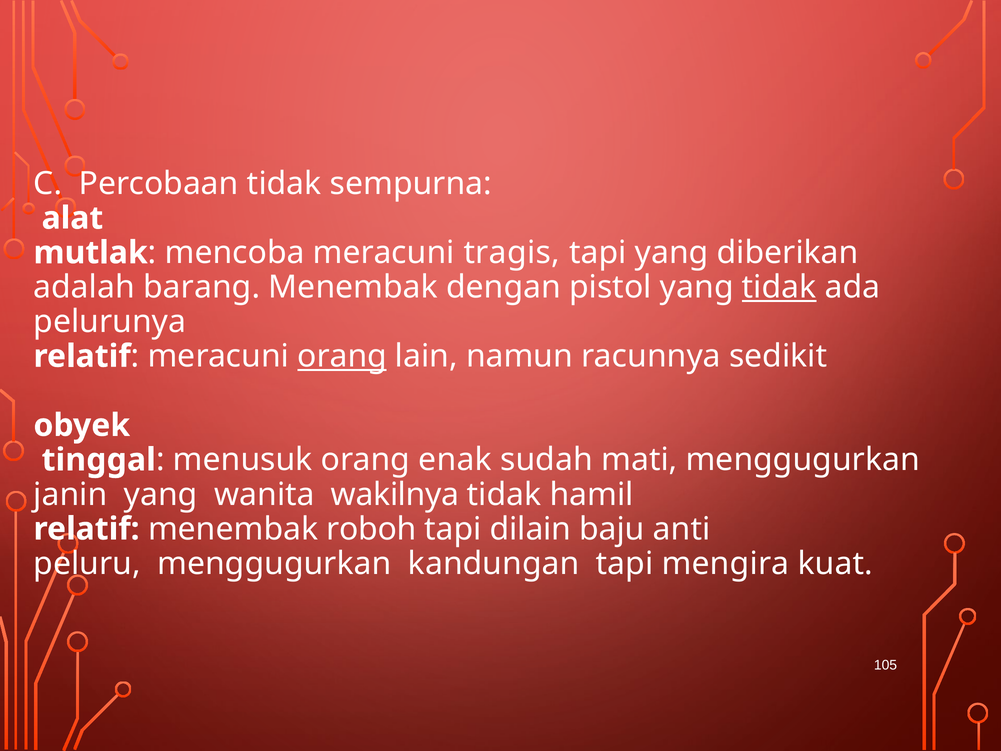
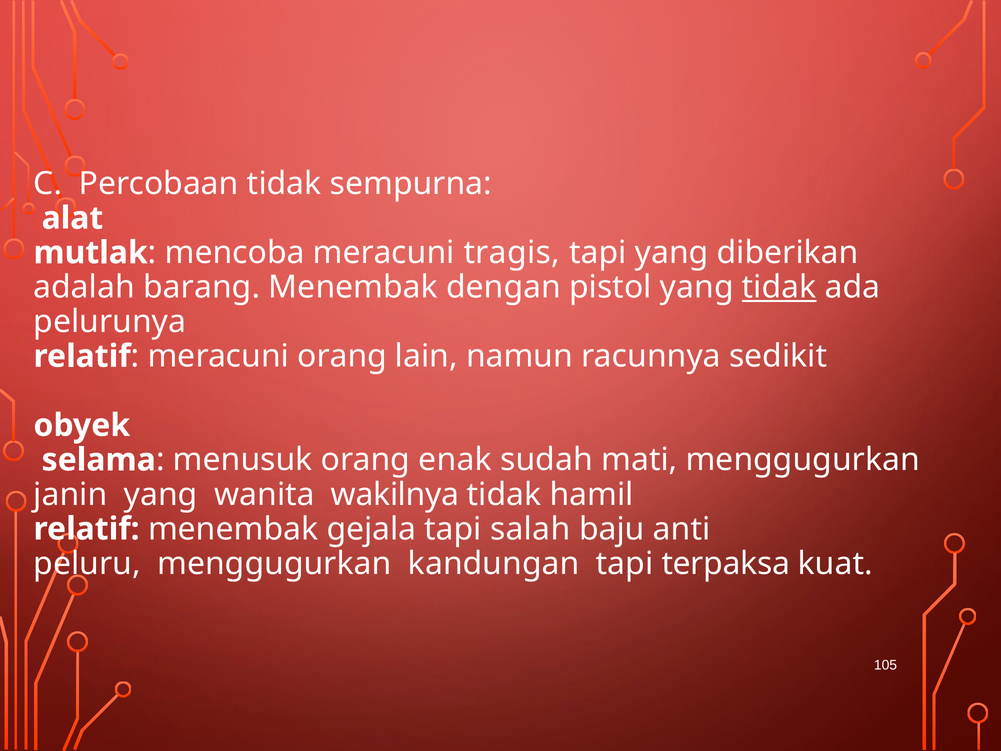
orang at (342, 356) underline: present -> none
tinggal: tinggal -> selama
roboh: roboh -> gejala
dilain: dilain -> salah
mengira: mengira -> terpaksa
